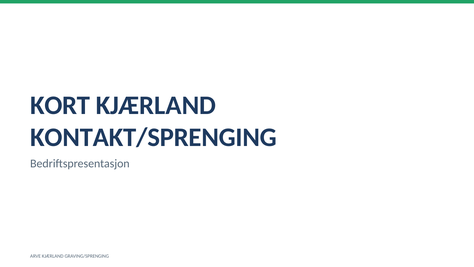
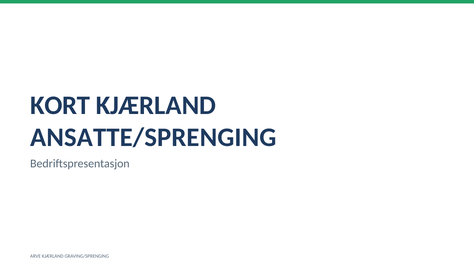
KONTAKT/SPRENGING: KONTAKT/SPRENGING -> ANSATTE/SPRENGING
